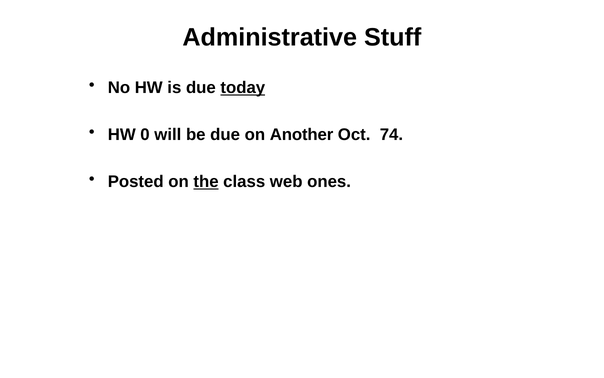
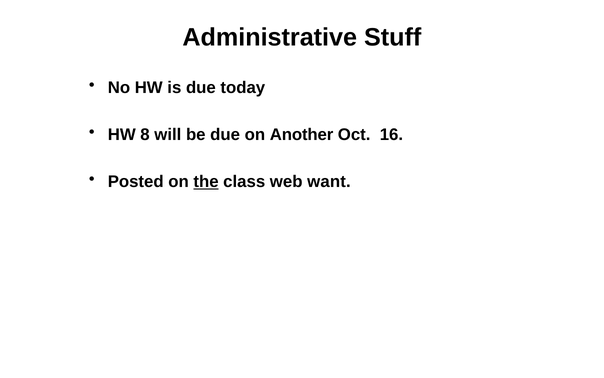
today underline: present -> none
0: 0 -> 8
74: 74 -> 16
ones: ones -> want
